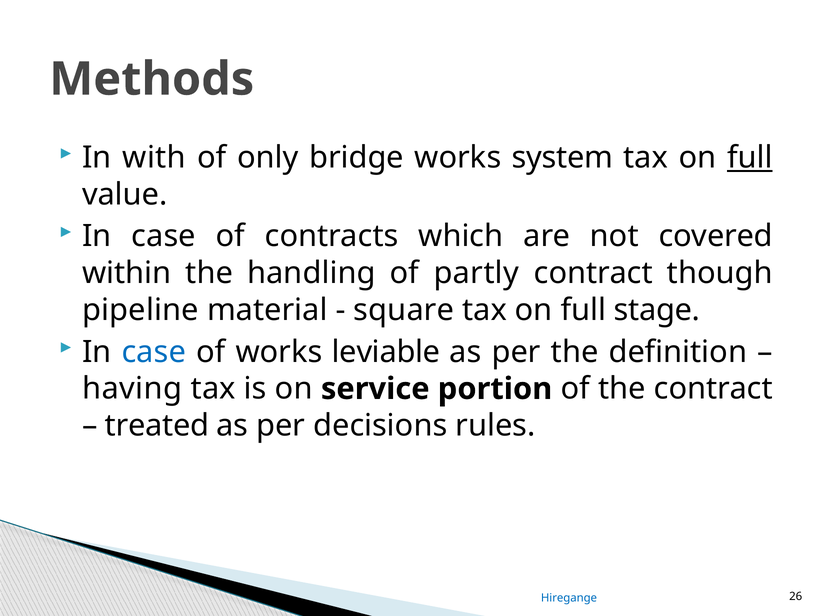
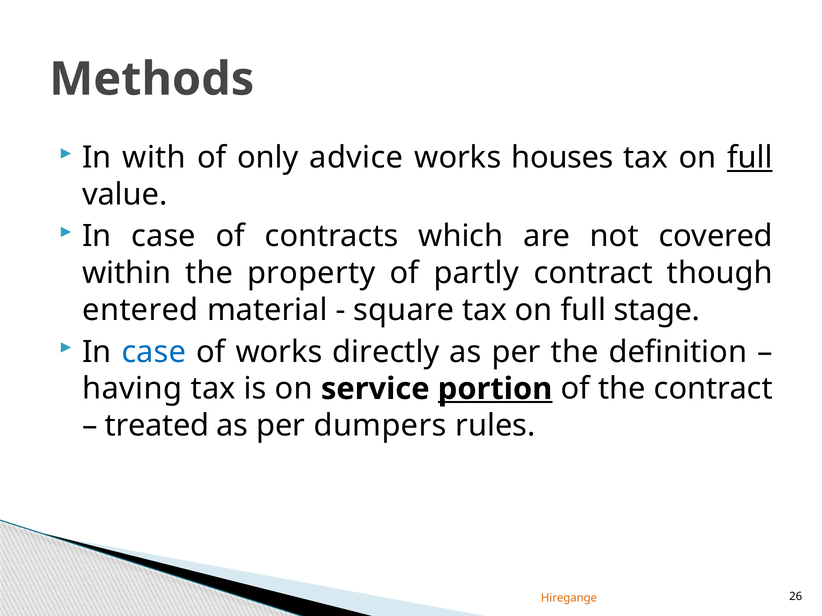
bridge: bridge -> advice
system: system -> houses
handling: handling -> property
pipeline: pipeline -> entered
leviable: leviable -> directly
portion underline: none -> present
decisions: decisions -> dumpers
Hiregange colour: blue -> orange
